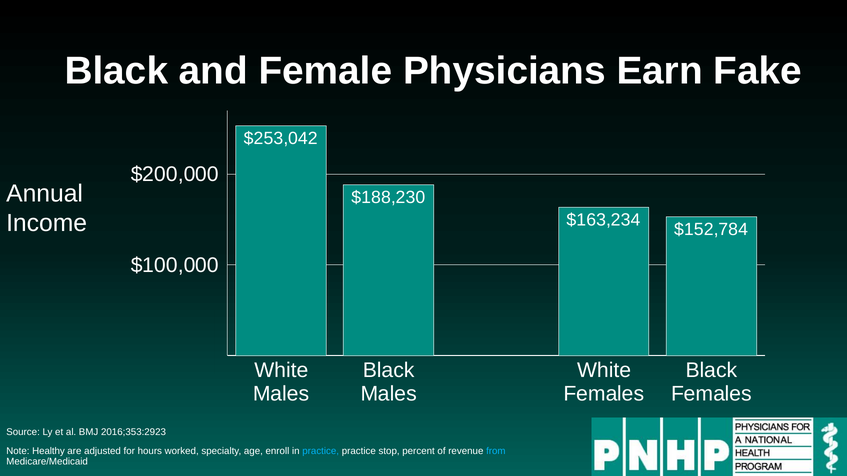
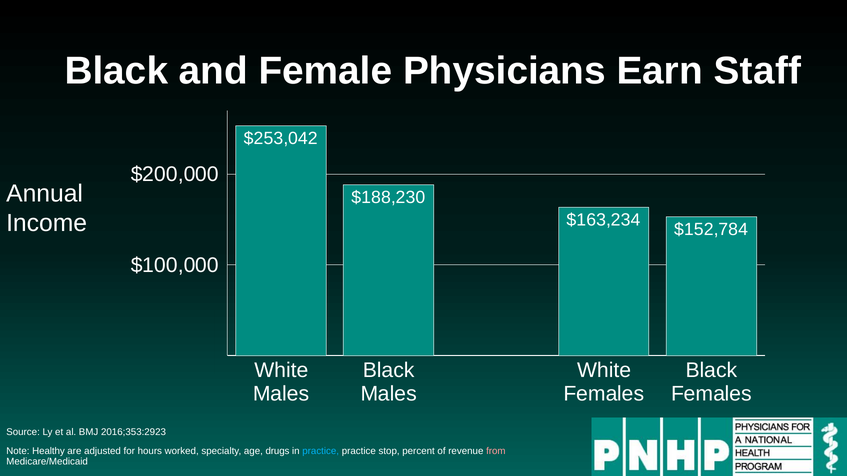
Fake: Fake -> Staff
enroll: enroll -> drugs
from colour: light blue -> pink
